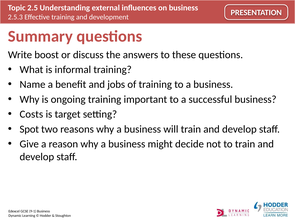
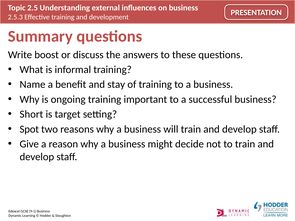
jobs: jobs -> stay
Costs: Costs -> Short
